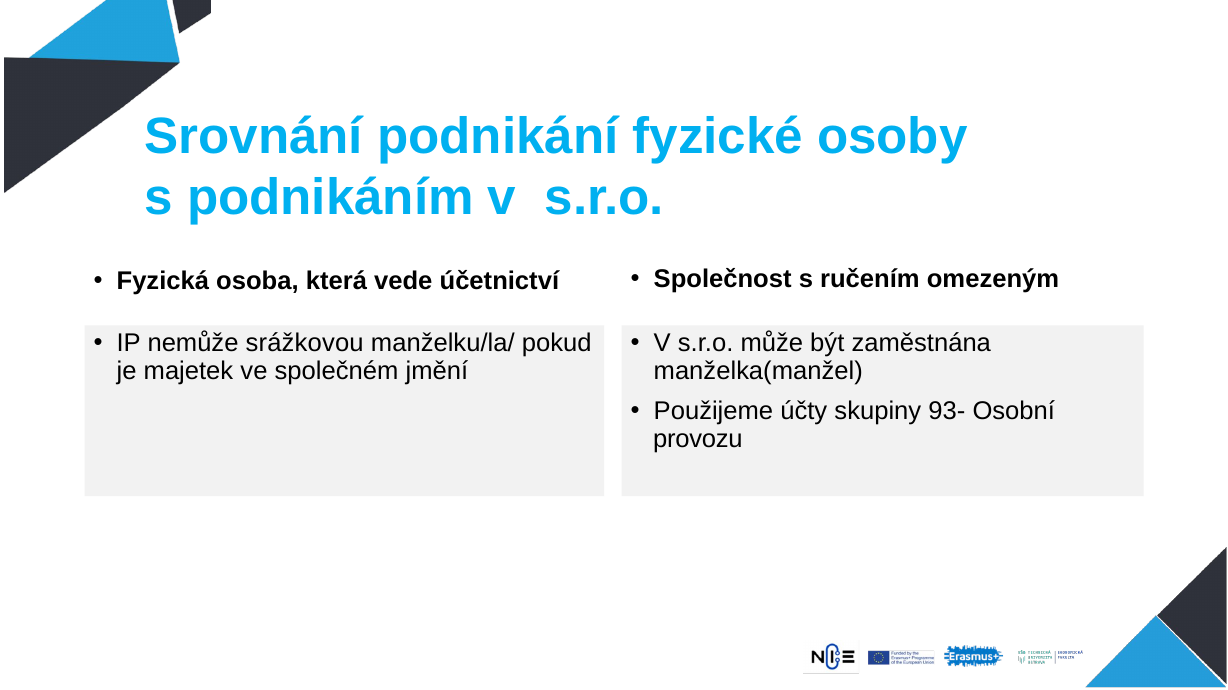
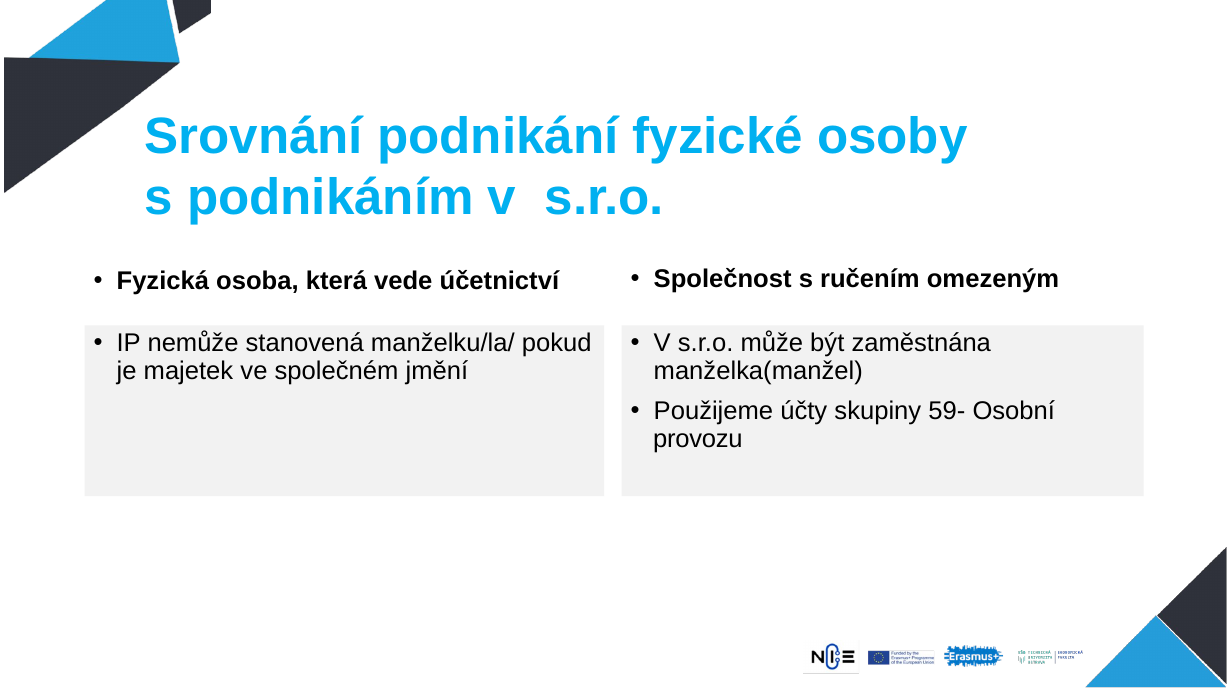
srážkovou: srážkovou -> stanovená
93-: 93- -> 59-
